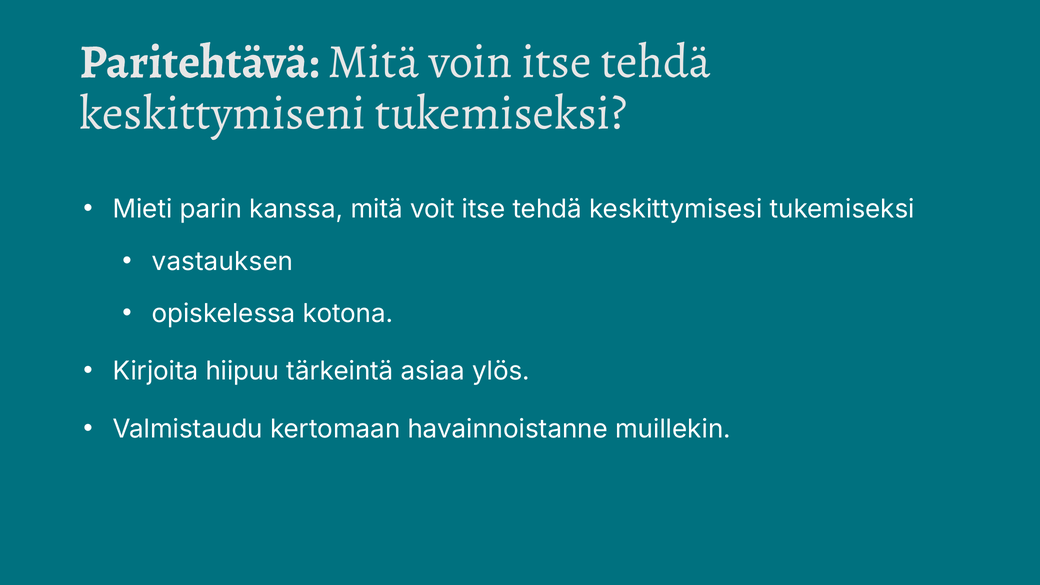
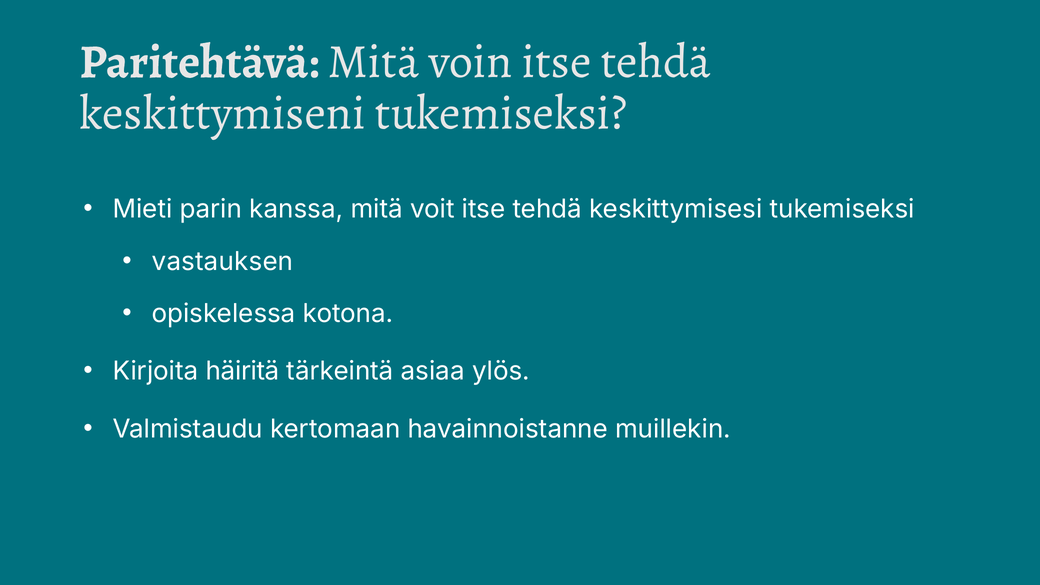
hiipuu: hiipuu -> häiritä
